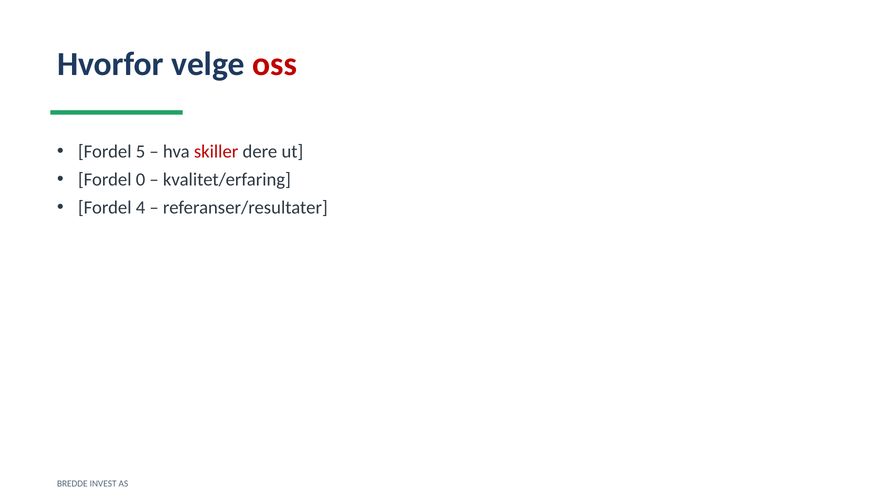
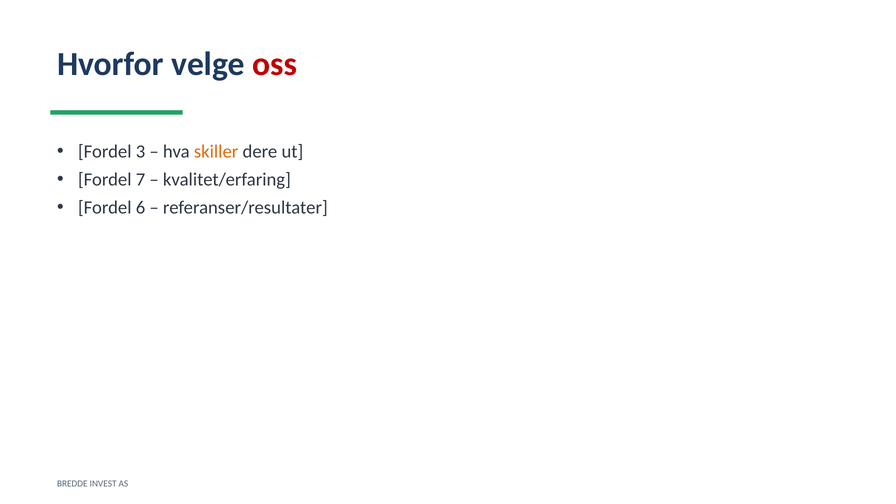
5: 5 -> 3
skiller colour: red -> orange
0: 0 -> 7
4: 4 -> 6
